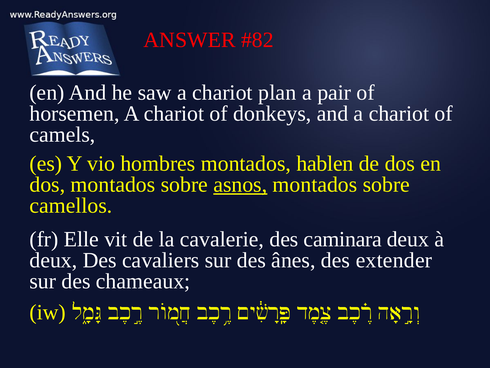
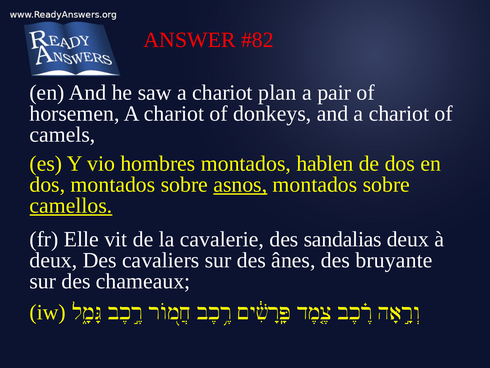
camellos underline: none -> present
caminara: caminara -> sandalias
extender: extender -> bruyante
